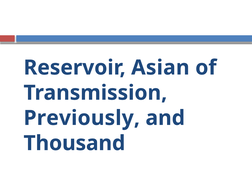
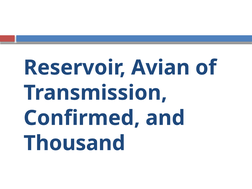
Asian: Asian -> Avian
Previously: Previously -> Confirmed
